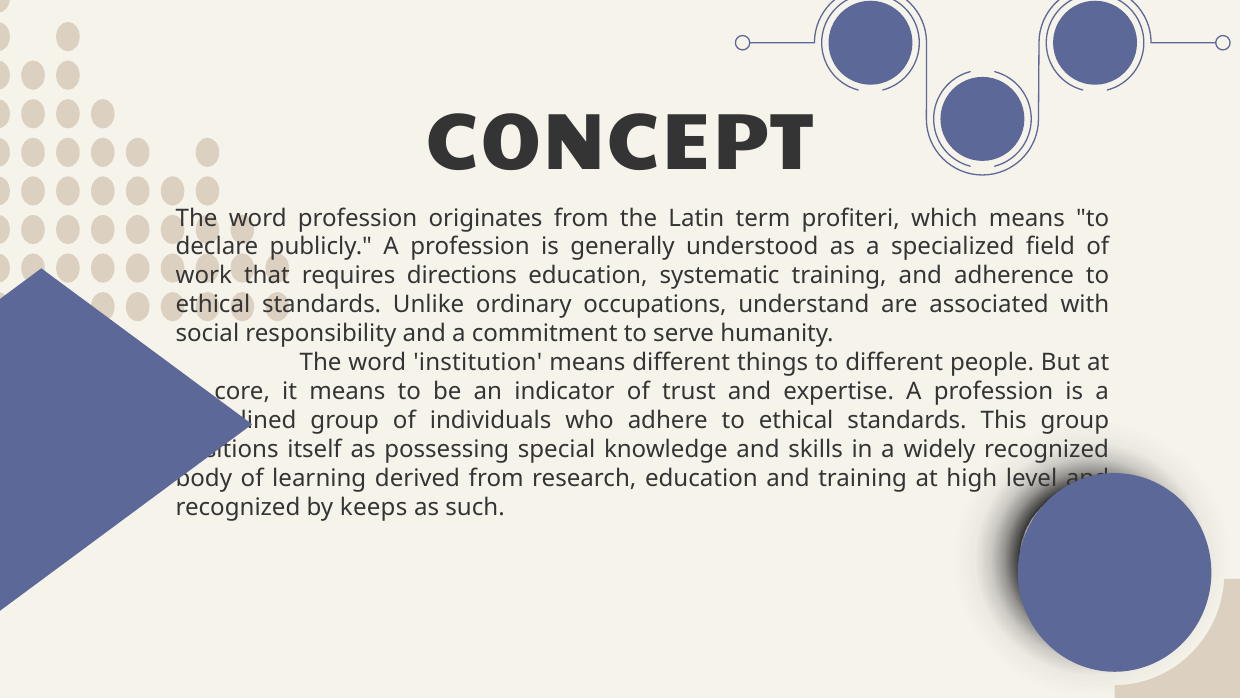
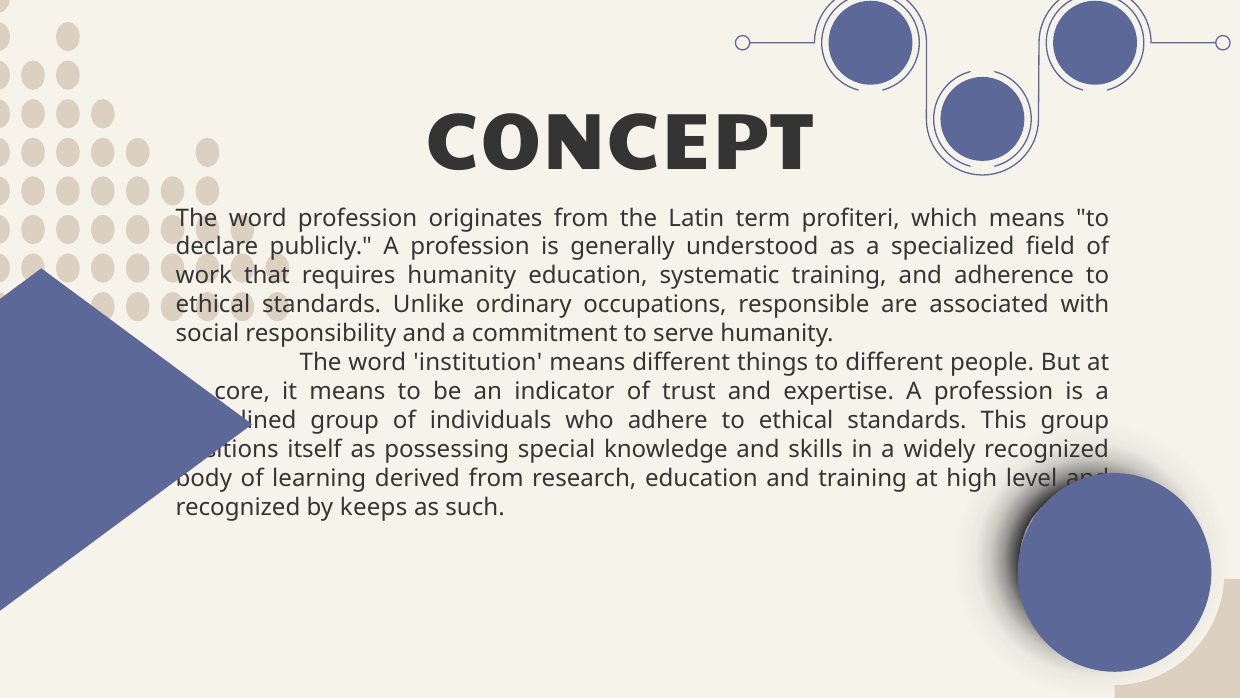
requires directions: directions -> humanity
understand: understand -> responsible
